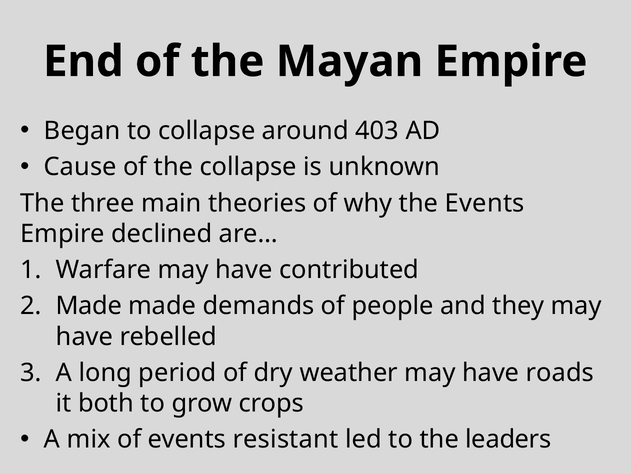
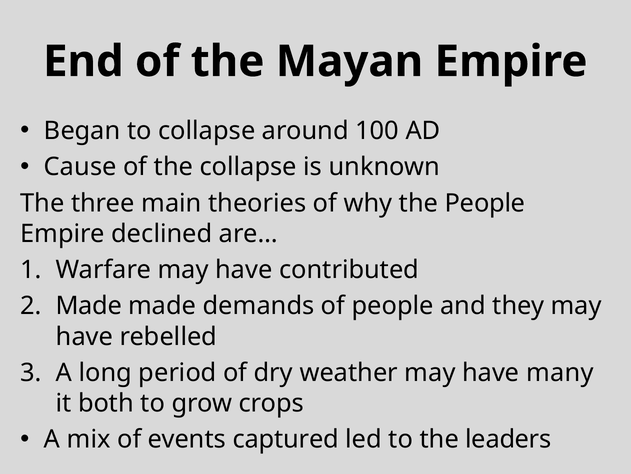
403: 403 -> 100
the Events: Events -> People
roads: roads -> many
resistant: resistant -> captured
